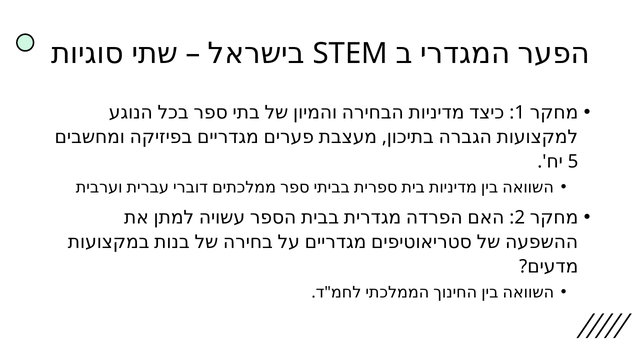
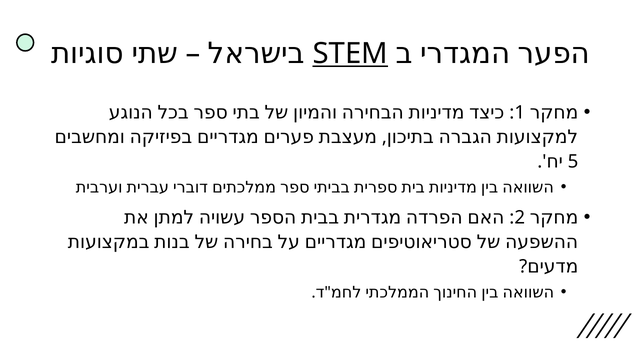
STEM underline: none -> present
